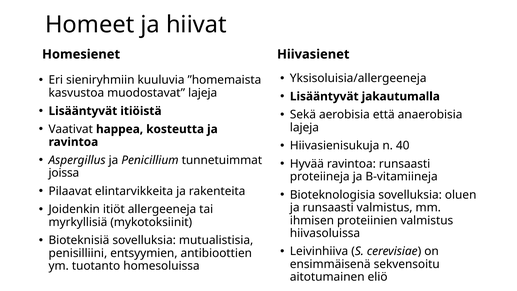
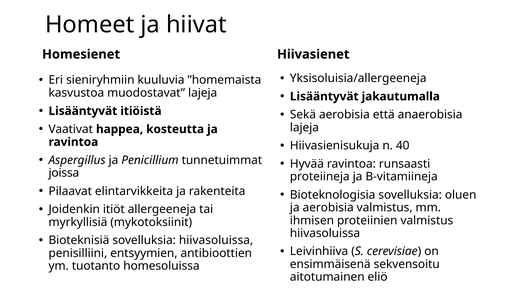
ja runsaasti: runsaasti -> aerobisia
sovelluksia mutualistisia: mutualistisia -> hiivasoluissa
